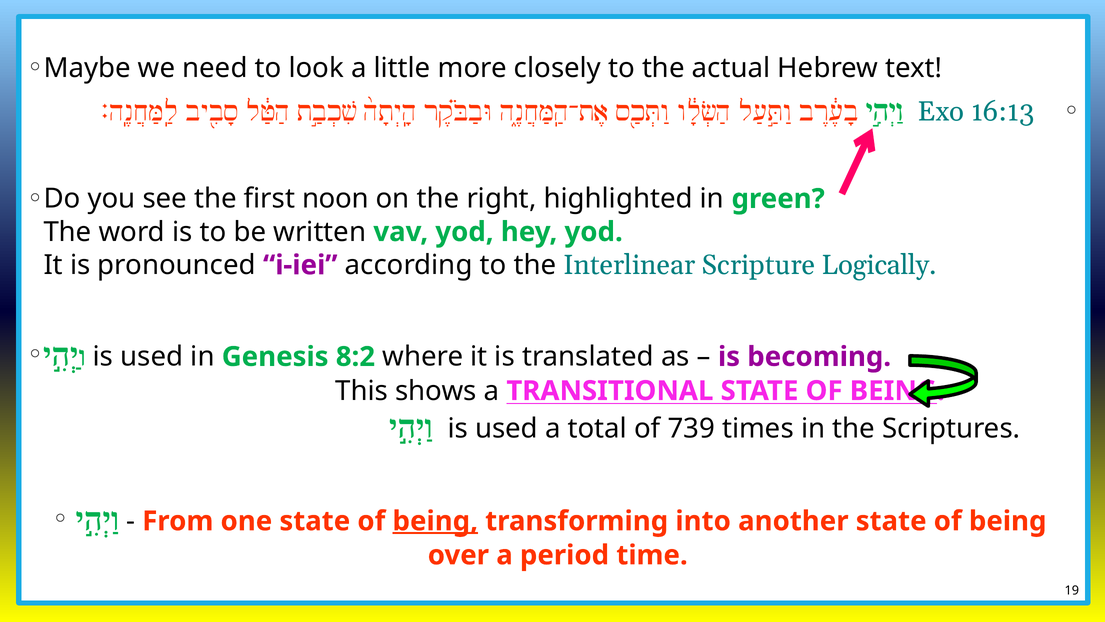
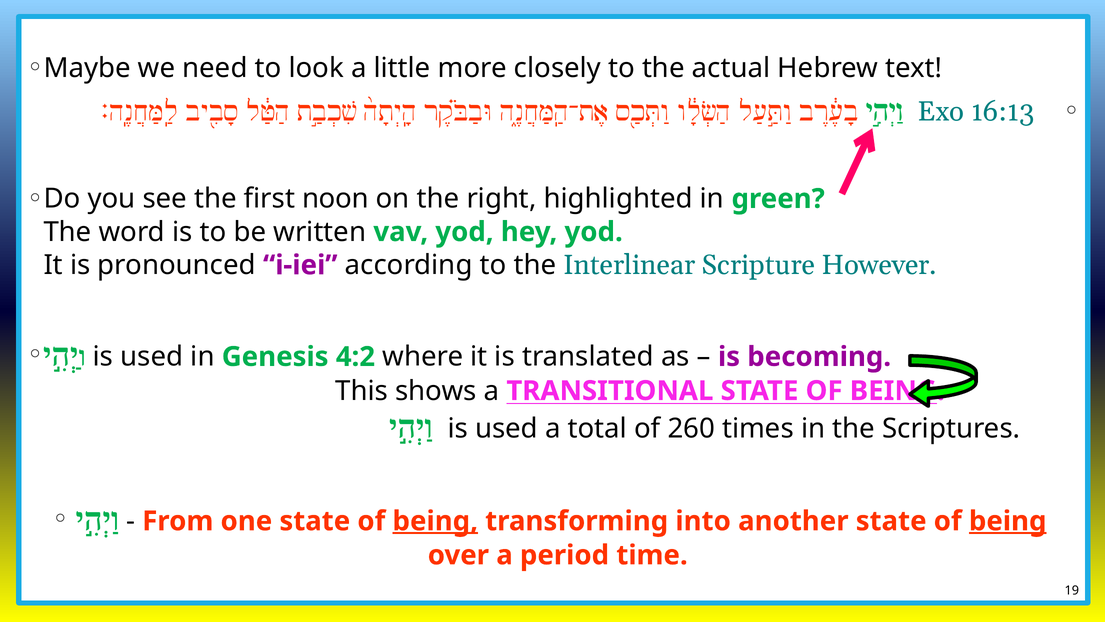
Logically: Logically -> However
8:2: 8:2 -> 4:2
739: 739 -> 260
being at (1008, 521) underline: none -> present
